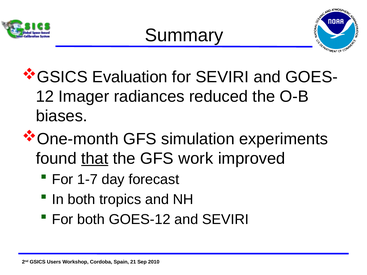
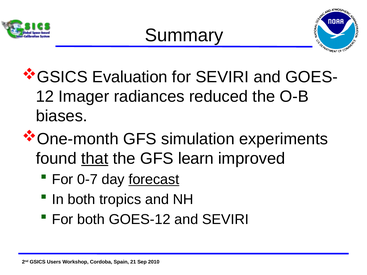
work: work -> learn
1-7: 1-7 -> 0-7
forecast underline: none -> present
